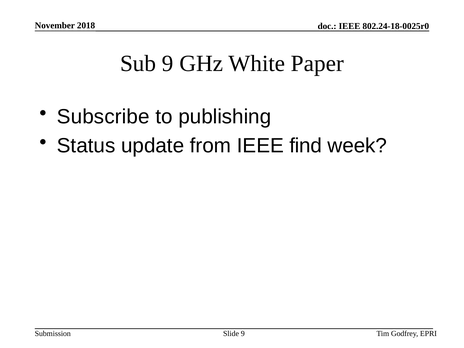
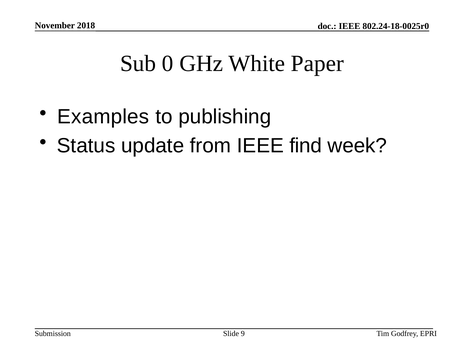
Sub 9: 9 -> 0
Subscribe: Subscribe -> Examples
